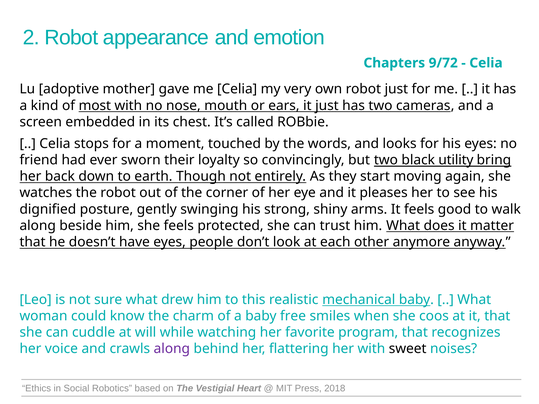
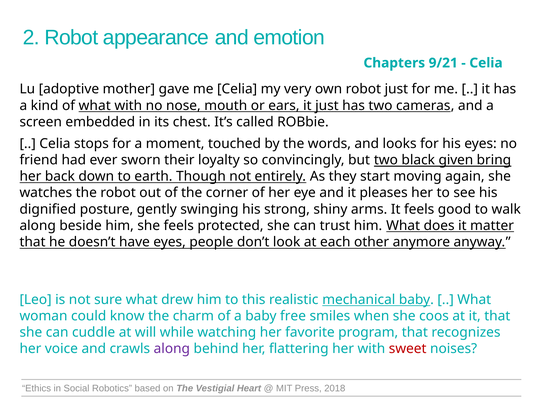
9/72: 9/72 -> 9/21
of most: most -> what
utility: utility -> given
sweet colour: black -> red
